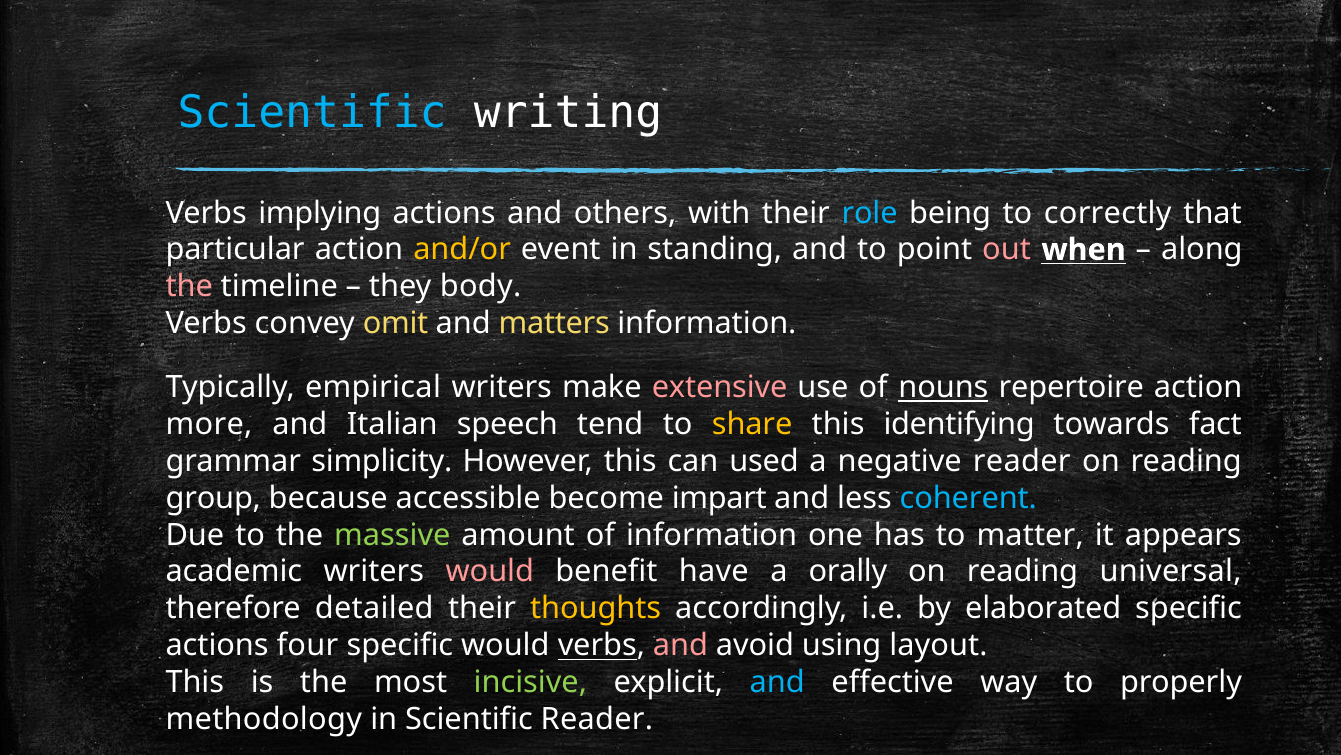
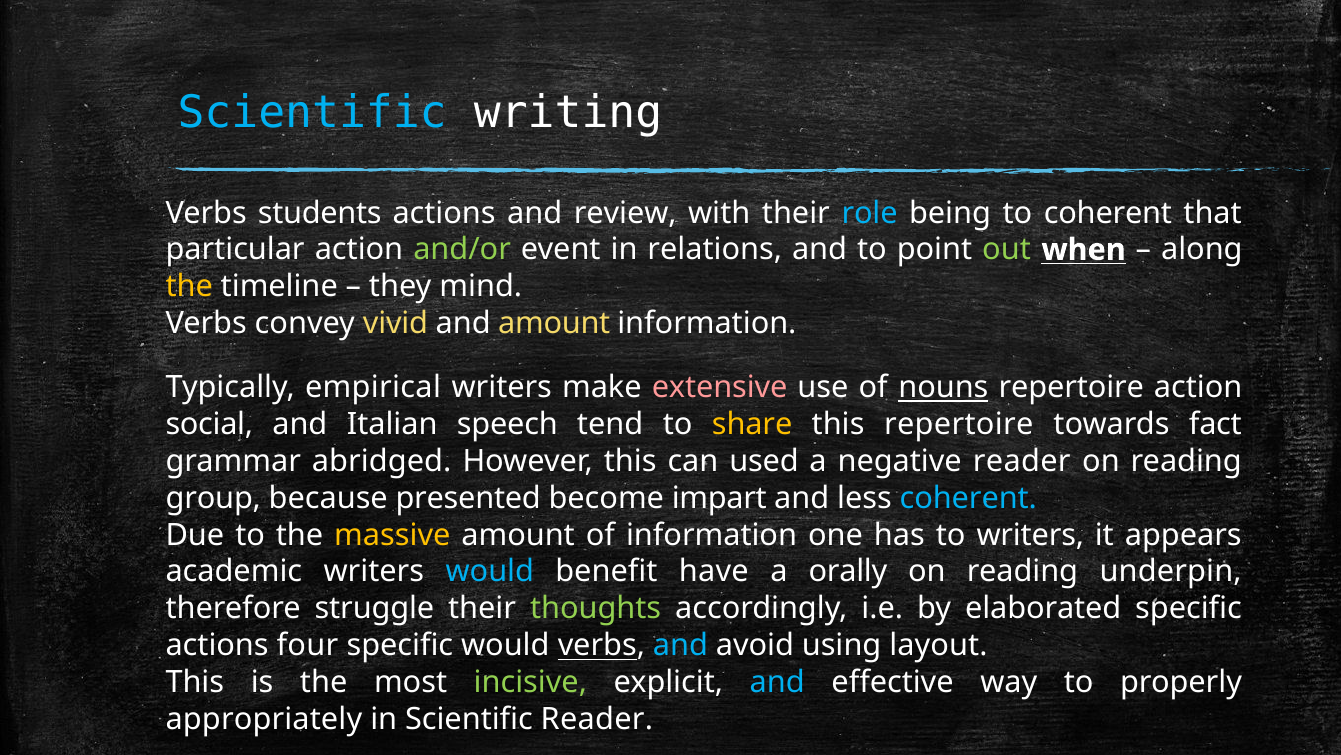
implying: implying -> students
others: others -> review
to correctly: correctly -> coherent
and/or colour: yellow -> light green
standing: standing -> relations
out colour: pink -> light green
the at (189, 286) colour: pink -> yellow
body: body -> mind
omit: omit -> vivid
and matters: matters -> amount
more: more -> social
this identifying: identifying -> repertoire
simplicity: simplicity -> abridged
accessible: accessible -> presented
massive colour: light green -> yellow
to matter: matter -> writers
would at (490, 571) colour: pink -> light blue
universal: universal -> underpin
detailed: detailed -> struggle
thoughts colour: yellow -> light green
and at (680, 645) colour: pink -> light blue
methodology: methodology -> appropriately
